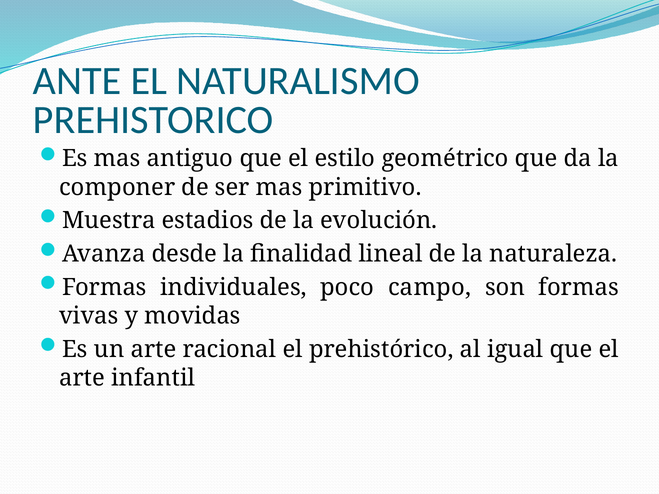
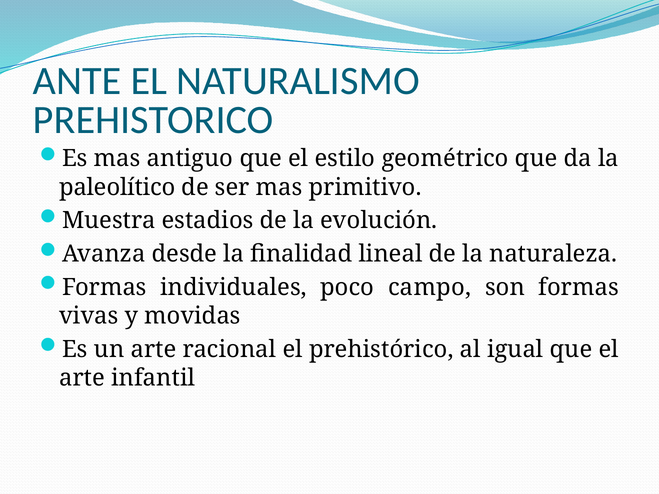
componer: componer -> paleolítico
